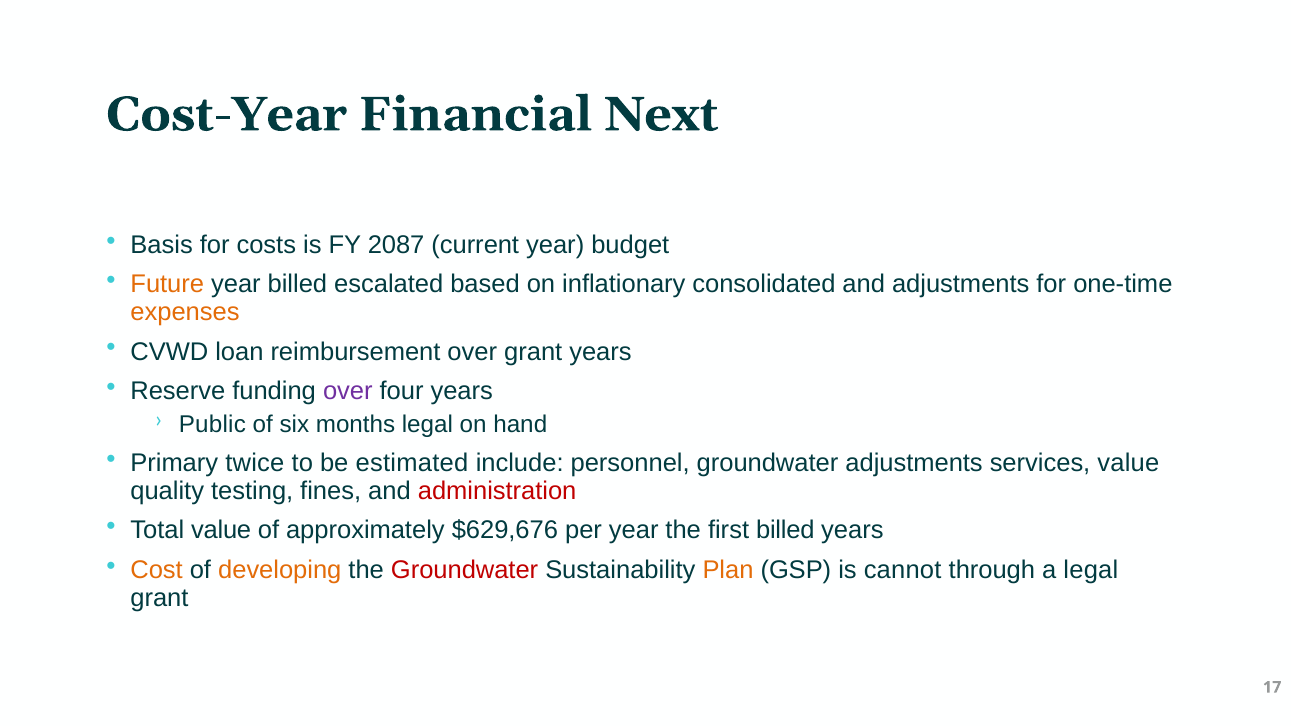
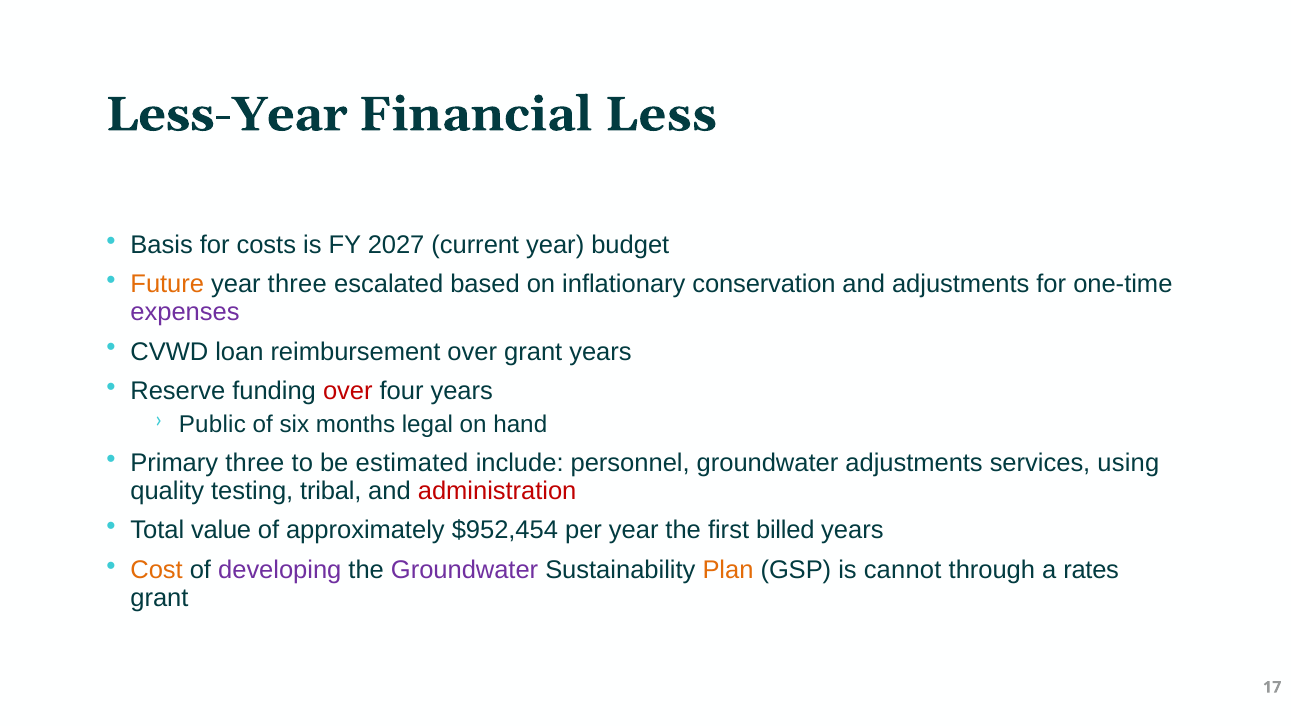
Cost-Year: Cost-Year -> Less-Year
Next: Next -> Less
2087: 2087 -> 2027
year billed: billed -> three
consolidated: consolidated -> conservation
expenses colour: orange -> purple
over at (348, 391) colour: purple -> red
Primary twice: twice -> three
services value: value -> using
fines: fines -> tribal
$629,676: $629,676 -> $952,454
developing colour: orange -> purple
Groundwater at (465, 570) colour: red -> purple
a legal: legal -> rates
